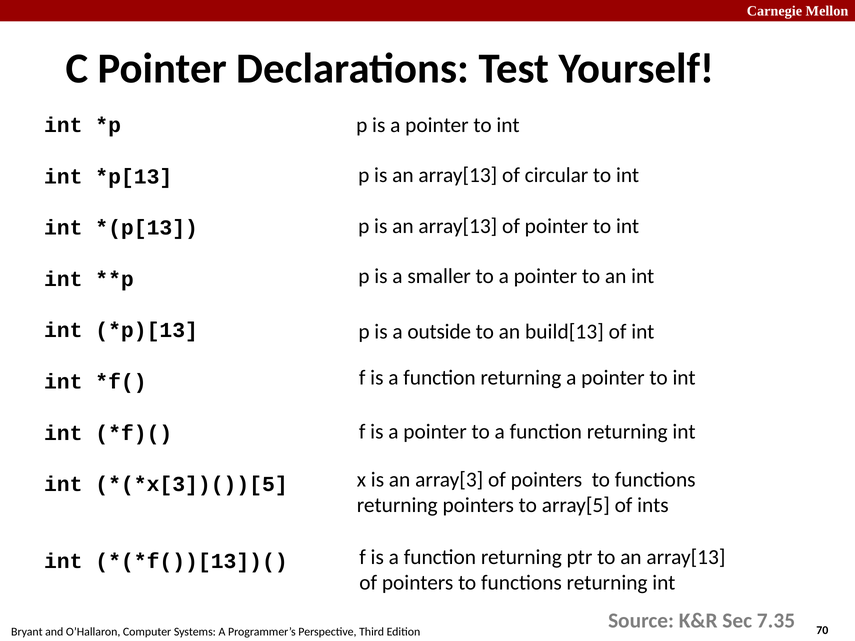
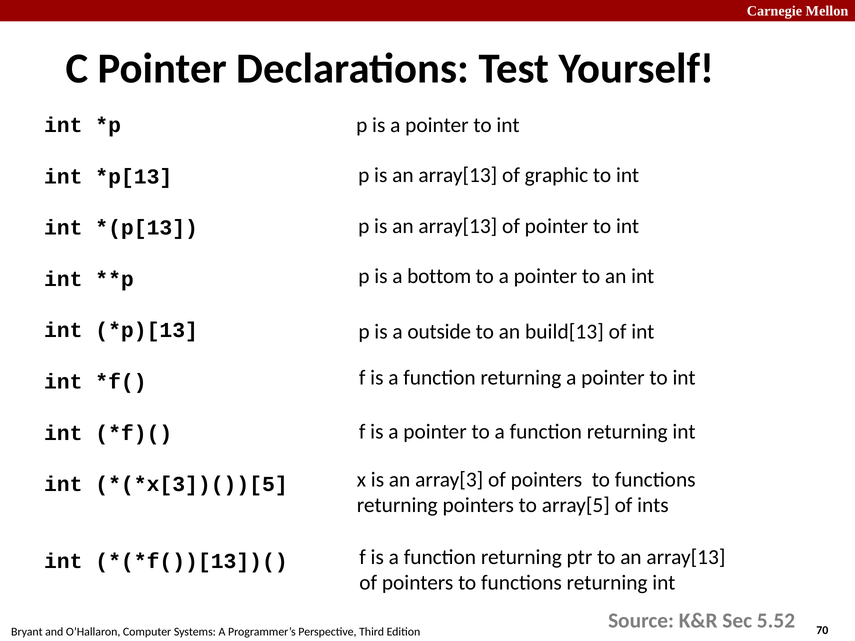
circular: circular -> graphic
smaller: smaller -> bottom
7.35: 7.35 -> 5.52
